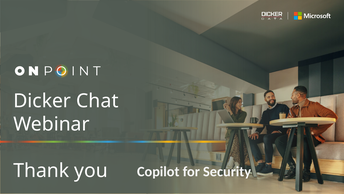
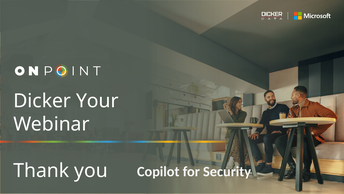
Chat: Chat -> Your
